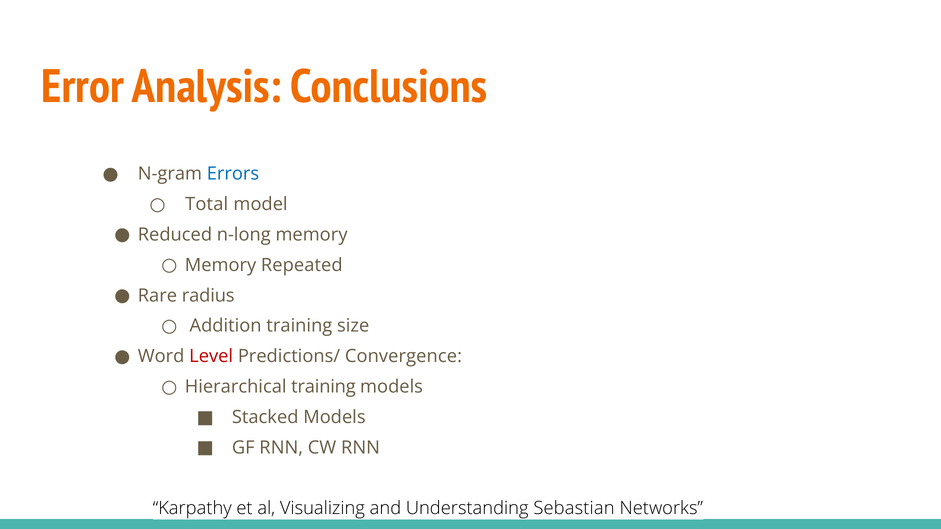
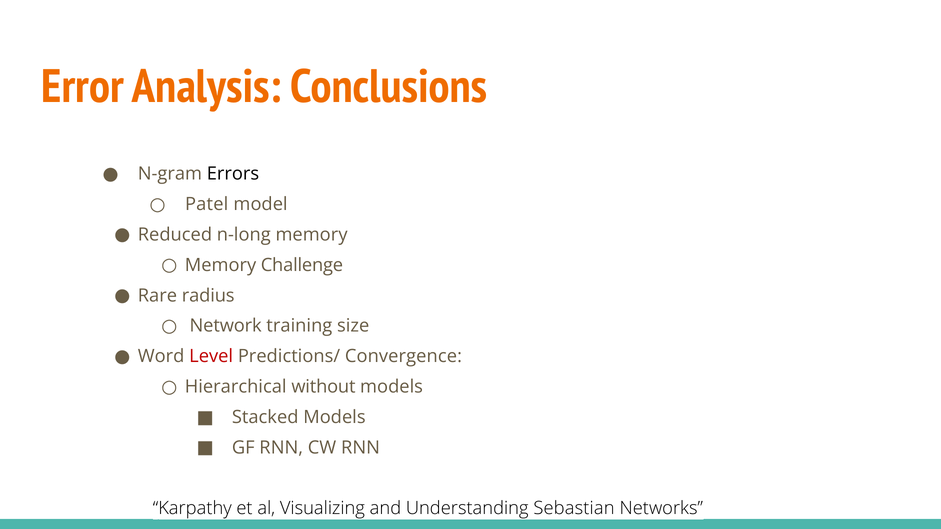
Errors colour: blue -> black
Total: Total -> Patel
Repeated: Repeated -> Challenge
Addition: Addition -> Network
Hierarchical training: training -> without
